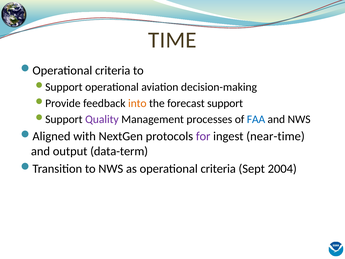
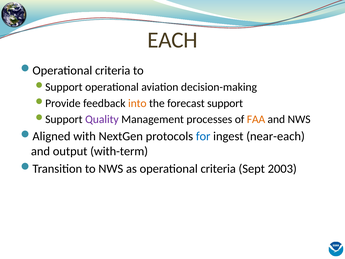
TIME: TIME -> EACH
FAA colour: blue -> orange
for colour: purple -> blue
near-time: near-time -> near-each
data-term: data-term -> with-term
2004: 2004 -> 2003
